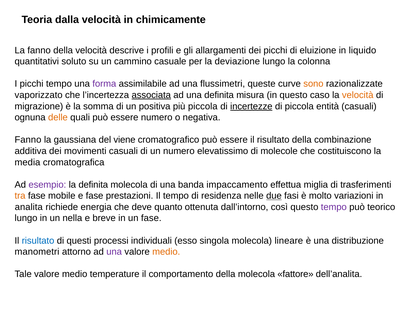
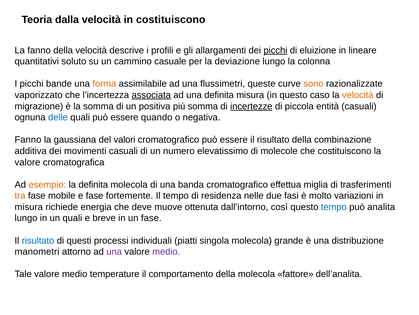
in chimicamente: chimicamente -> costituiscono
picchi at (275, 50) underline: none -> present
liquido: liquido -> lineare
picchi tempo: tempo -> bande
forma colour: purple -> orange
più piccola: piccola -> somma
delle colour: orange -> blue
essere numero: numero -> quando
viene: viene -> valori
media at (27, 162): media -> valore
esempio colour: purple -> orange
banda impaccamento: impaccamento -> cromatografico
prestazioni: prestazioni -> fortemente
due underline: present -> none
analita at (29, 207): analita -> misura
quanto: quanto -> muove
tempo at (334, 207) colour: purple -> blue
teorico: teorico -> analita
un nella: nella -> quali
esso: esso -> piatti
lineare: lineare -> grande
medio at (166, 251) colour: orange -> purple
